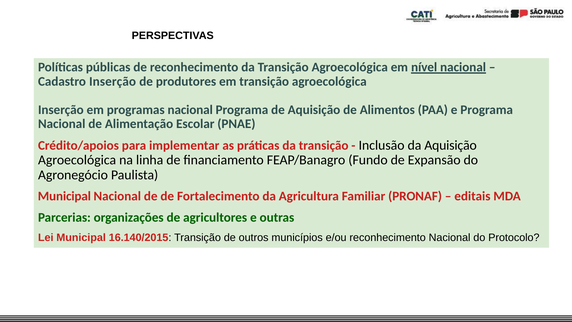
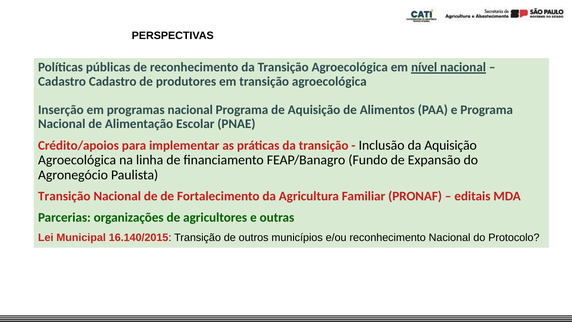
Cadastro Inserção: Inserção -> Cadastro
Municipal at (64, 196): Municipal -> Transição
